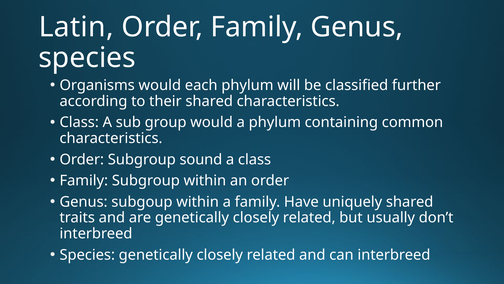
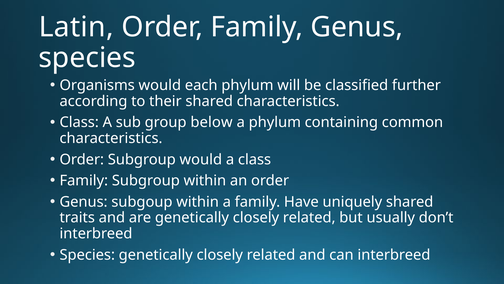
group would: would -> below
Subgroup sound: sound -> would
